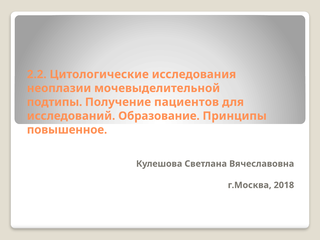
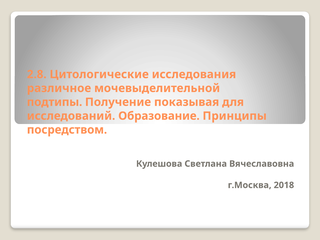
2.2: 2.2 -> 2.8
неоплазии: неоплазии -> различное
пациентов: пациентов -> показывая
повышенное: повышенное -> посредством
